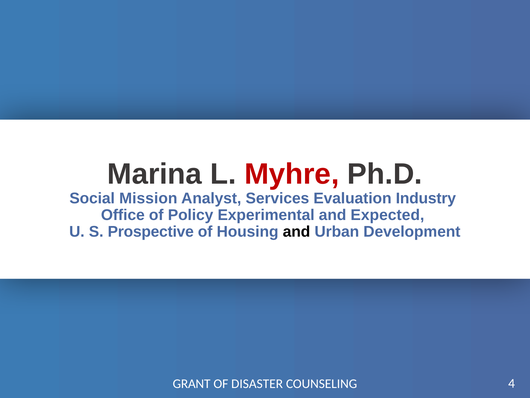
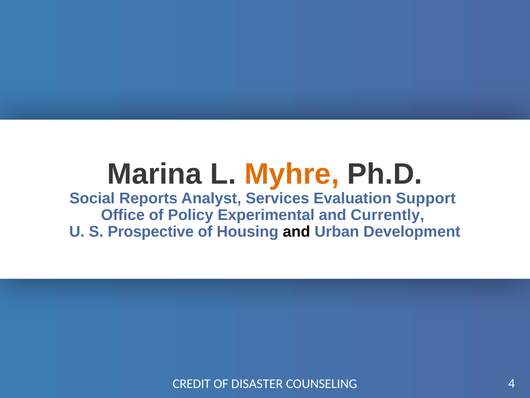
Myhre colour: red -> orange
Mission: Mission -> Reports
Industry: Industry -> Support
Expected: Expected -> Currently
GRANT: GRANT -> CREDIT
